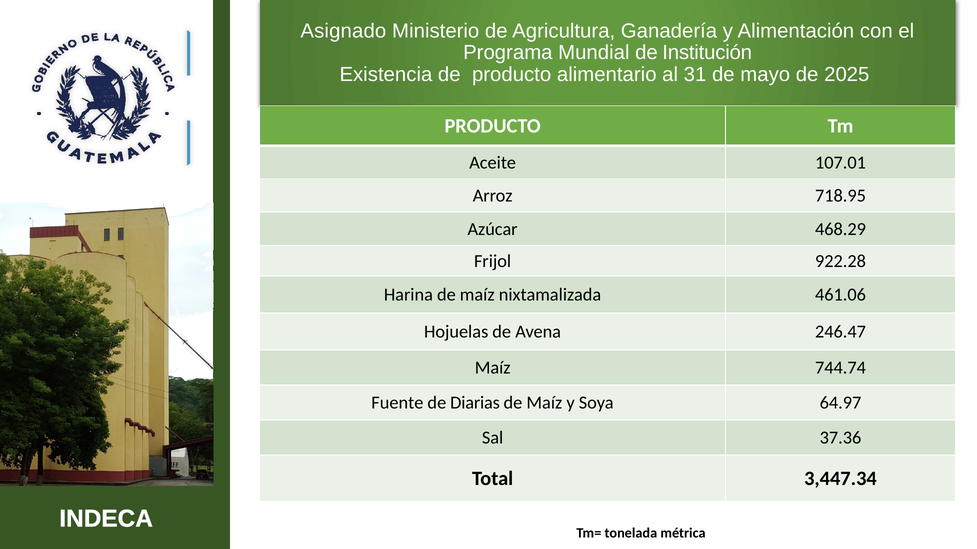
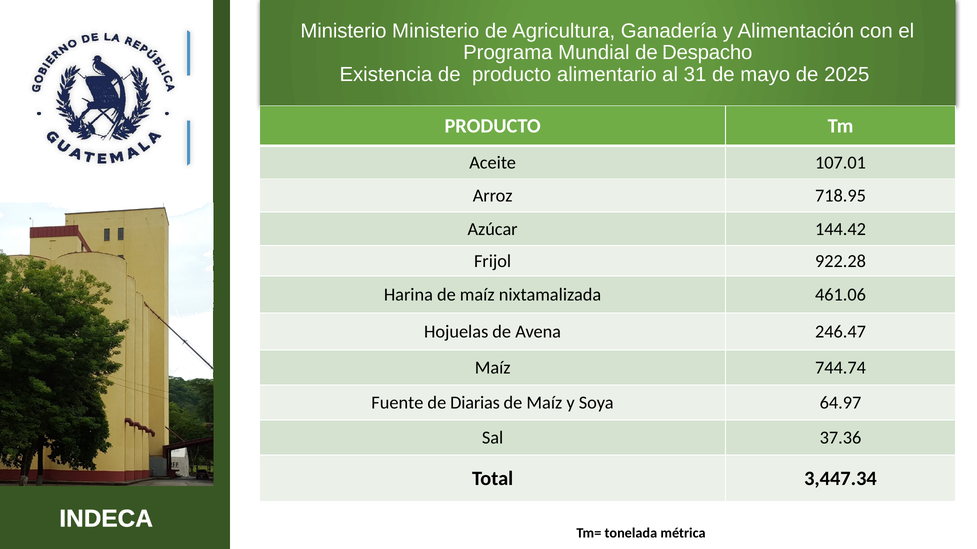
Asignado at (343, 31): Asignado -> Ministerio
Institución: Institución -> Despacho
468.29: 468.29 -> 144.42
